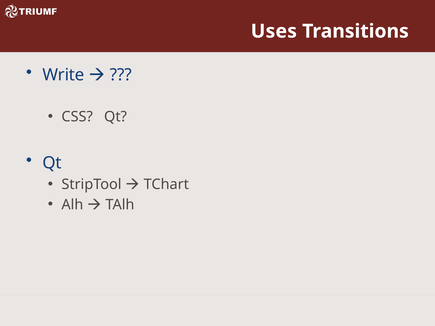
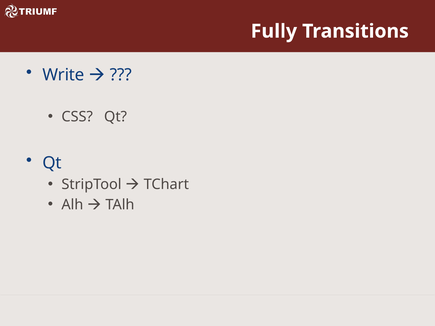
Uses: Uses -> Fully
